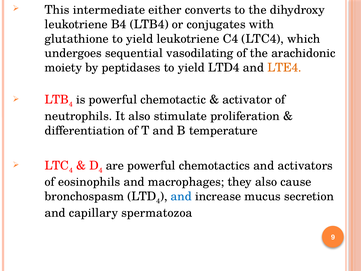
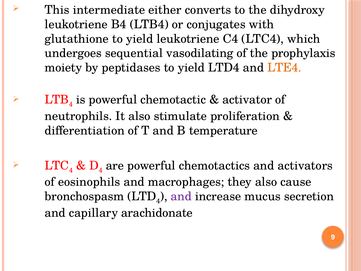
arachidonic: arachidonic -> prophylaxis
and at (181, 196) colour: blue -> purple
spermatozoa: spermatozoa -> arachidonate
